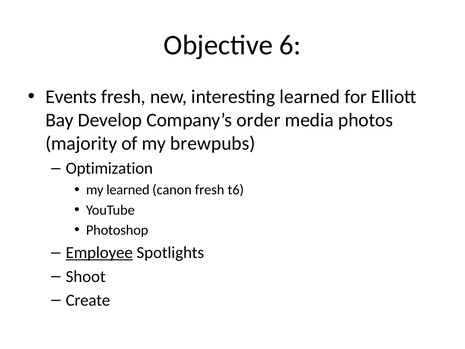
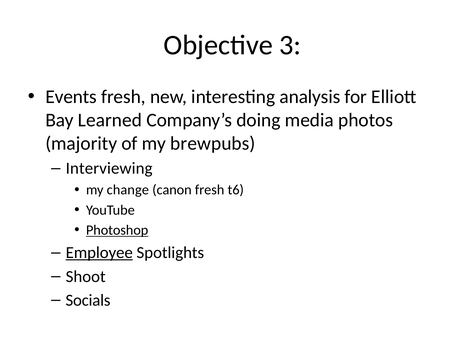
6: 6 -> 3
interesting learned: learned -> analysis
Develop: Develop -> Learned
order: order -> doing
Optimization: Optimization -> Interviewing
my learned: learned -> change
Photoshop underline: none -> present
Create: Create -> Socials
